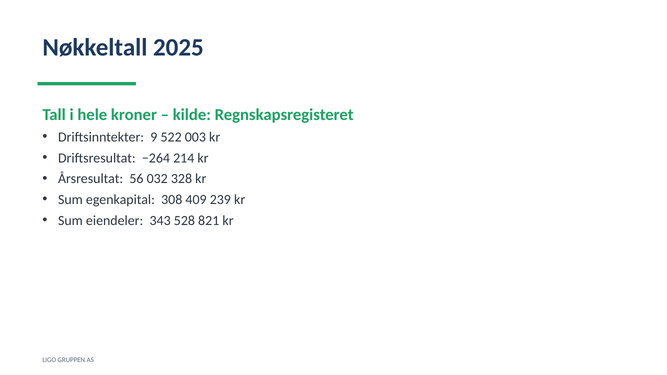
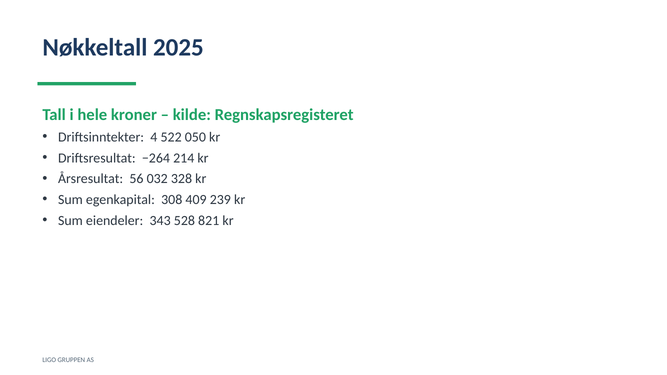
9: 9 -> 4
003: 003 -> 050
